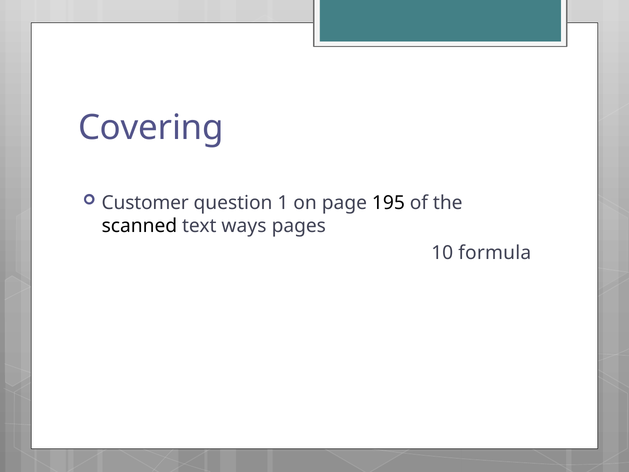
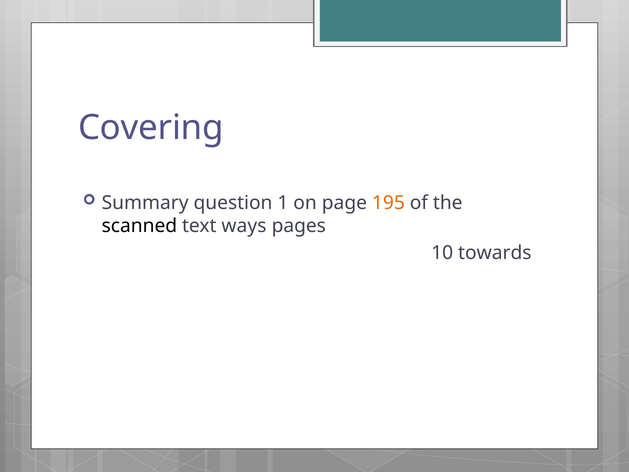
Customer: Customer -> Summary
195 colour: black -> orange
formula: formula -> towards
